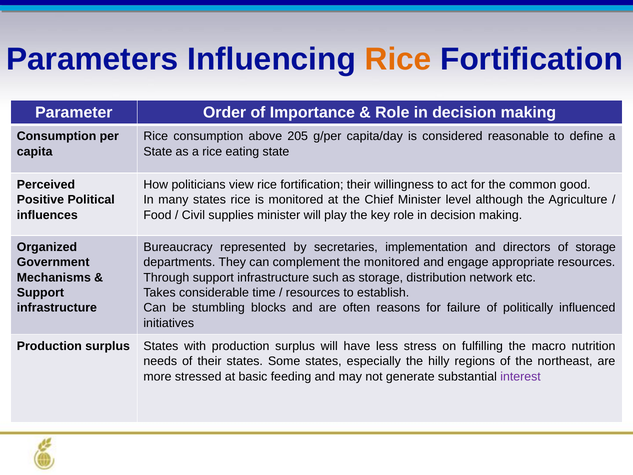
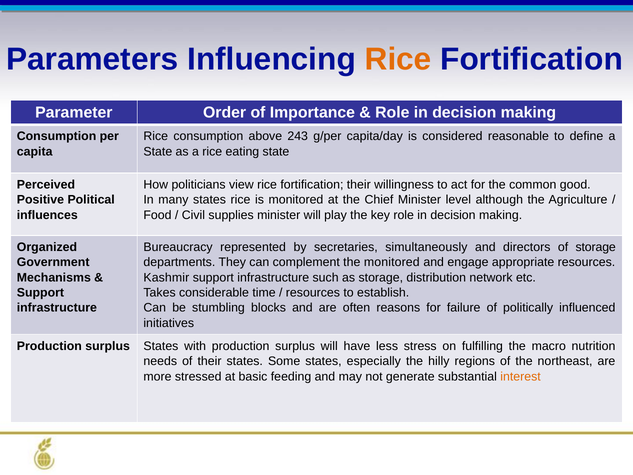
205: 205 -> 243
implementation: implementation -> simultaneously
Through: Through -> Kashmir
interest colour: purple -> orange
